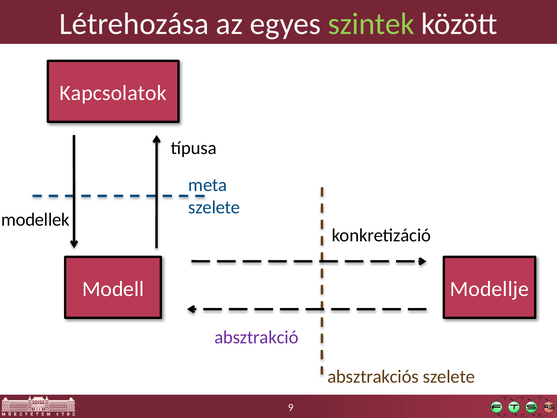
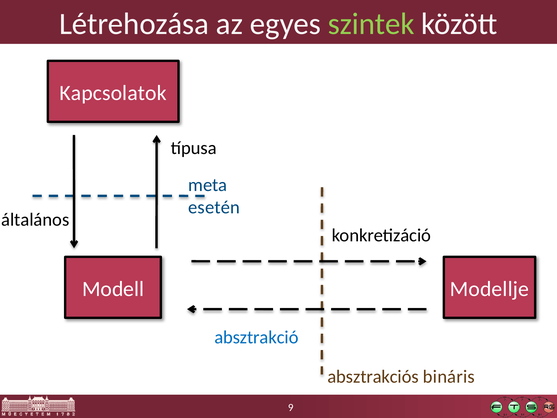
szelete at (214, 207): szelete -> esetén
modellek: modellek -> általános
absztrakció colour: purple -> blue
absztrakciós szelete: szelete -> bináris
